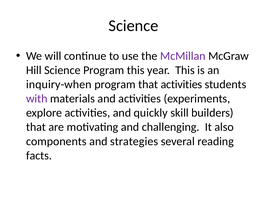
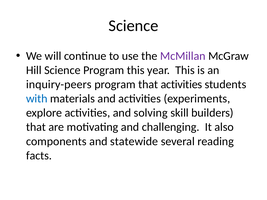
inquiry-when: inquiry-when -> inquiry-peers
with colour: purple -> blue
quickly: quickly -> solving
strategies: strategies -> statewide
